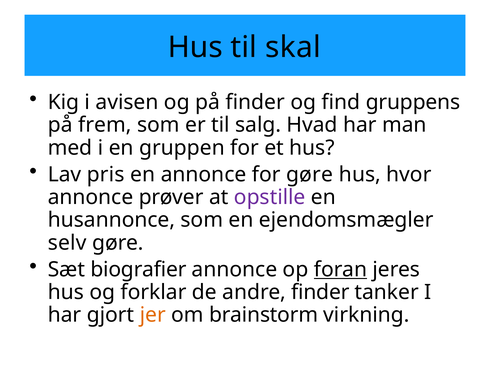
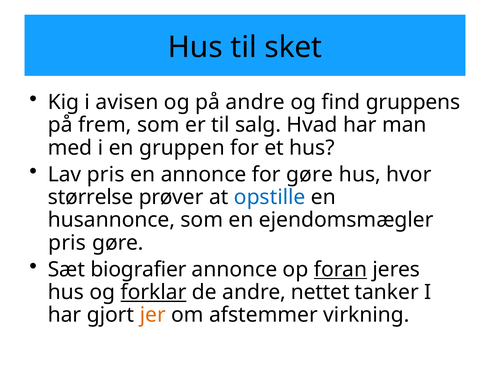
skal: skal -> sket
på finder: finder -> andre
annonce at (91, 197): annonce -> størrelse
opstille colour: purple -> blue
selv at (67, 243): selv -> pris
forklar underline: none -> present
andre finder: finder -> nettet
brainstorm: brainstorm -> afstemmer
